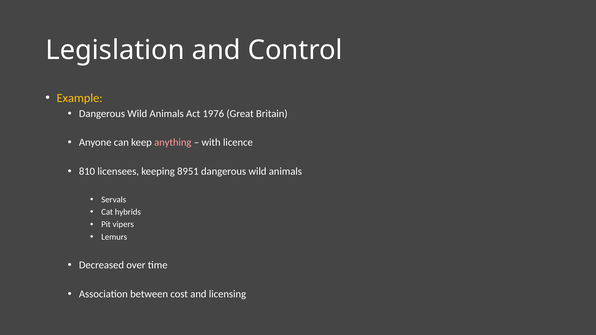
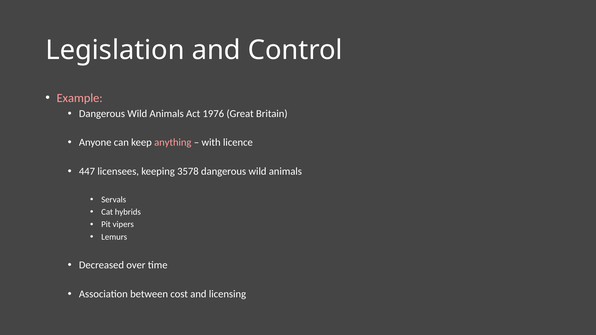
Example colour: yellow -> pink
810: 810 -> 447
8951: 8951 -> 3578
